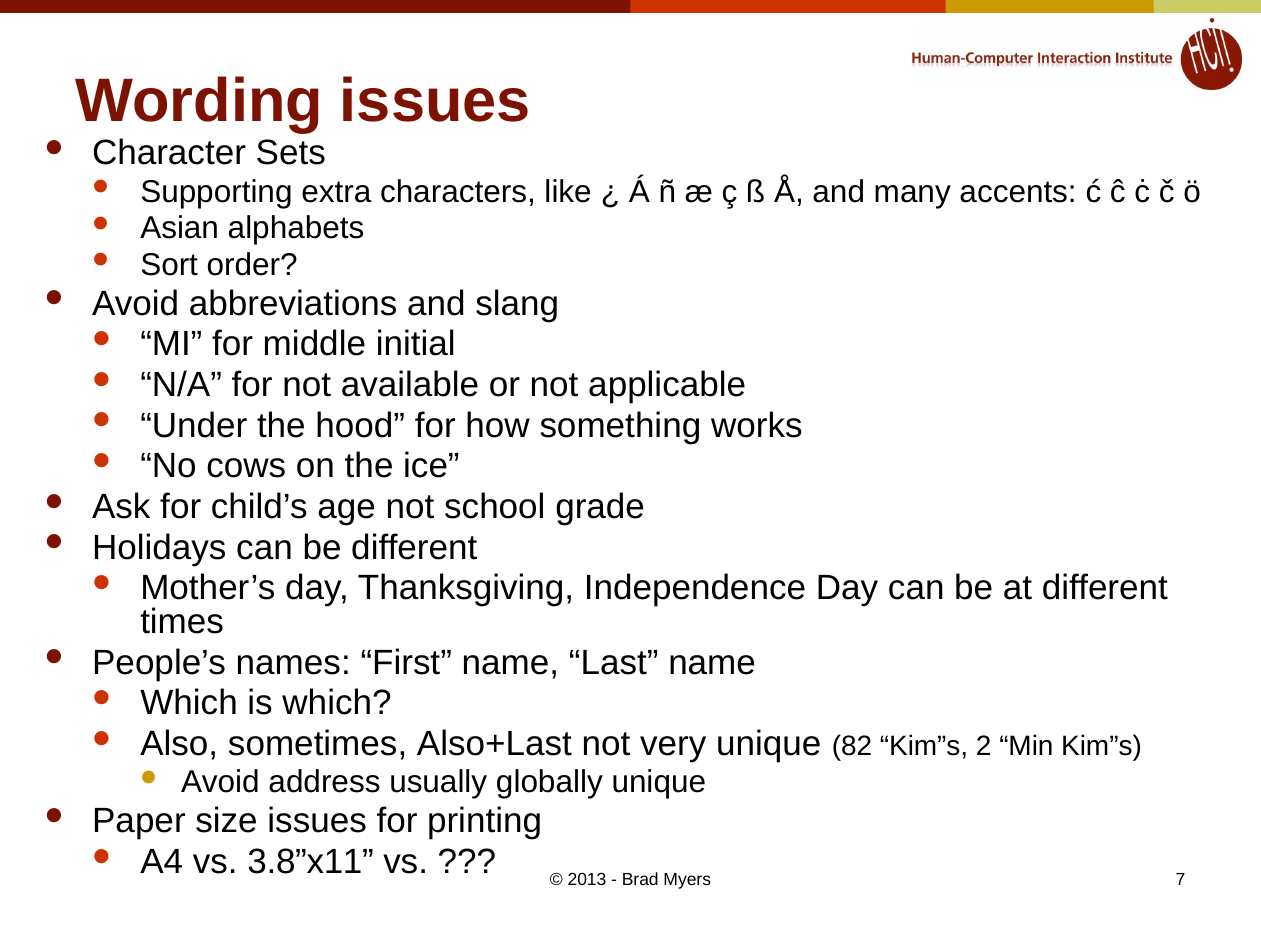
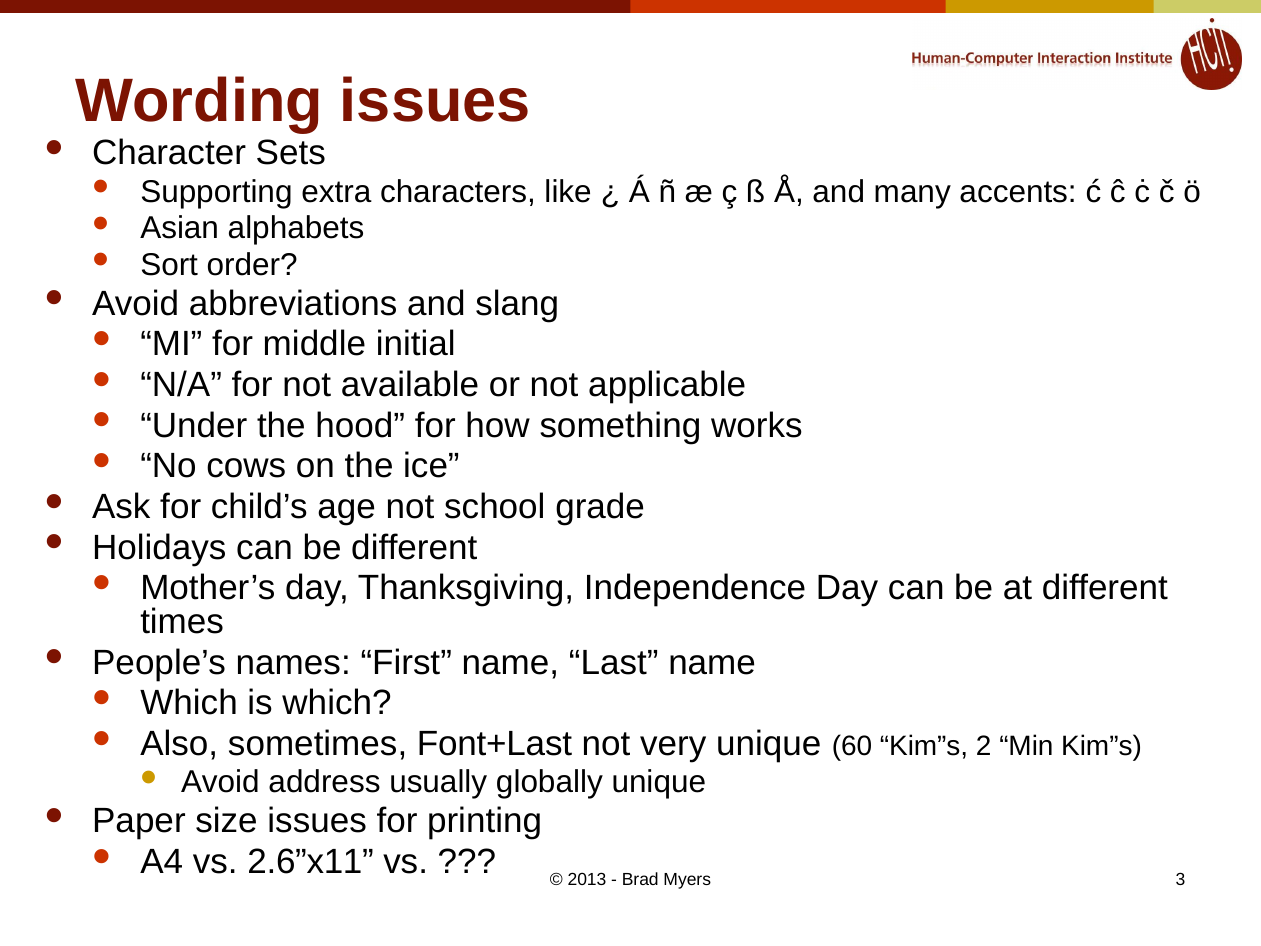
Also+Last: Also+Last -> Font+Last
82: 82 -> 60
3.8”x11: 3.8”x11 -> 2.6”x11
7: 7 -> 3
